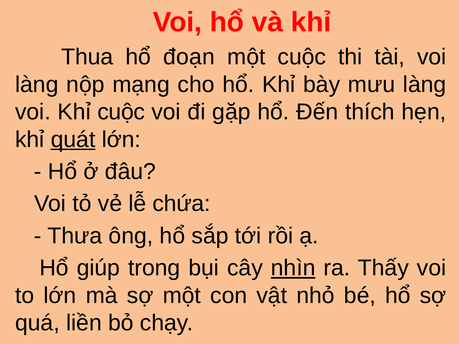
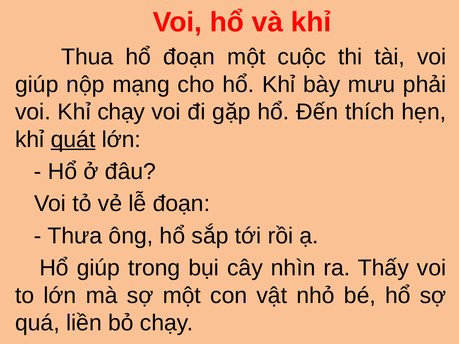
làng at (37, 85): làng -> giúp
mưu làng: làng -> phải
Khỉ cuộc: cuộc -> chạy
lễ chứa: chứa -> đoạn
nhìn underline: present -> none
